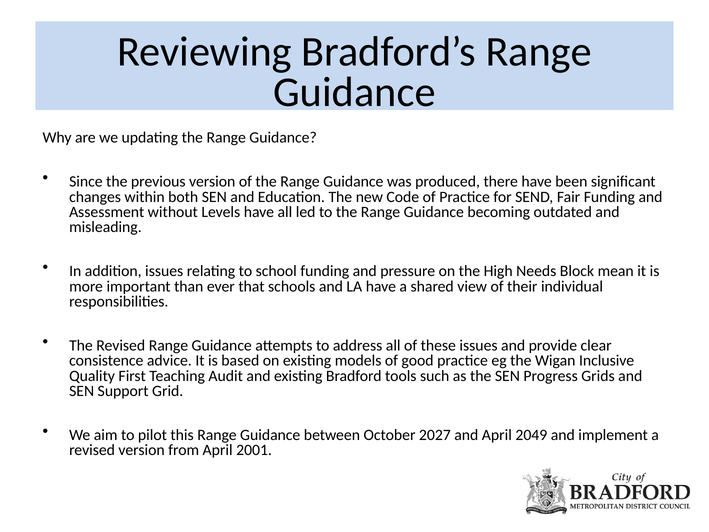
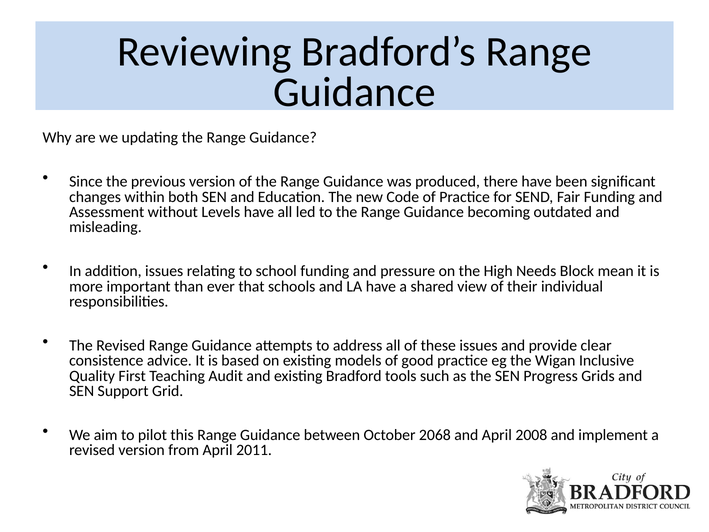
2027: 2027 -> 2068
2049: 2049 -> 2008
2001: 2001 -> 2011
